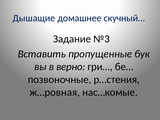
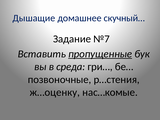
№3: №3 -> №7
пропущенные underline: none -> present
верно: верно -> среда
ж…ровная: ж…ровная -> ж…оценку
